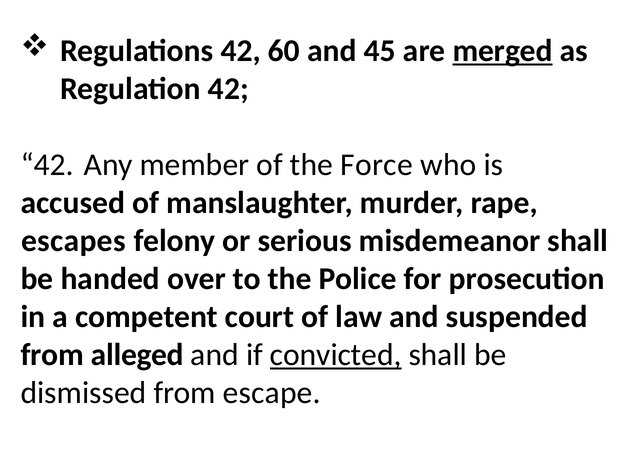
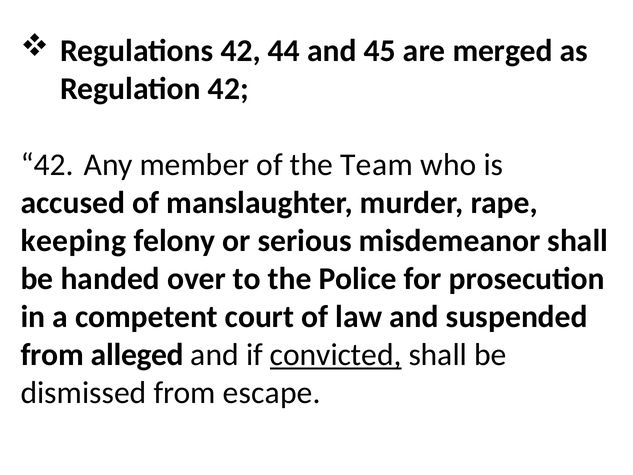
60: 60 -> 44
merged underline: present -> none
Force: Force -> Team
escapes: escapes -> keeping
